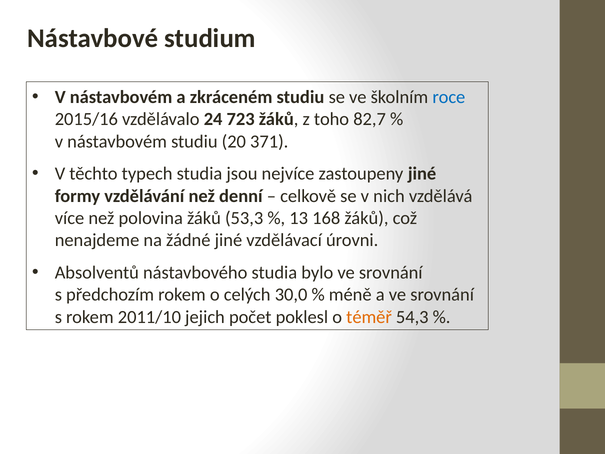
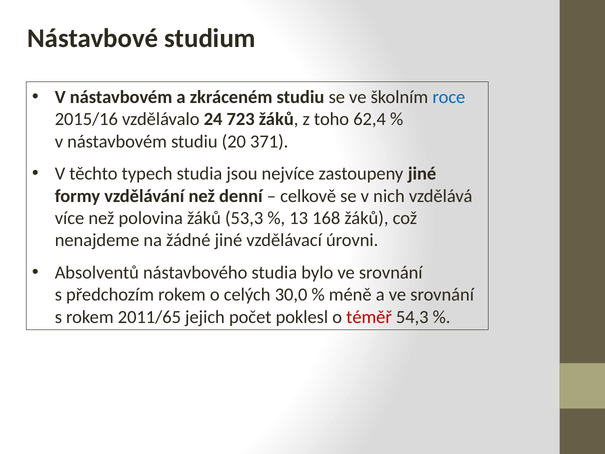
82,7: 82,7 -> 62,4
2011/10: 2011/10 -> 2011/65
téměř colour: orange -> red
